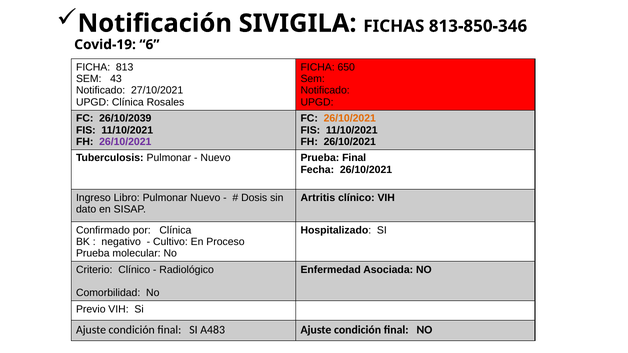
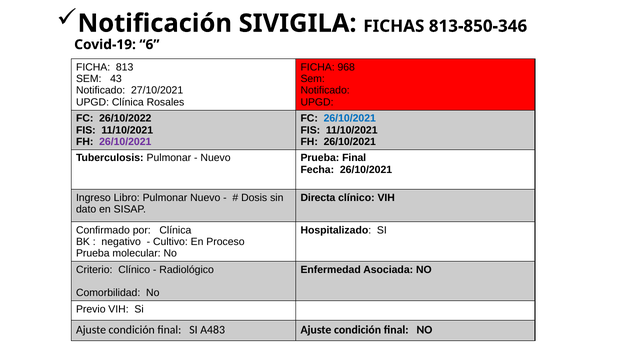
650: 650 -> 968
26/10/2039: 26/10/2039 -> 26/10/2022
26/10/2021 at (350, 119) colour: orange -> blue
Artritis: Artritis -> Directa
